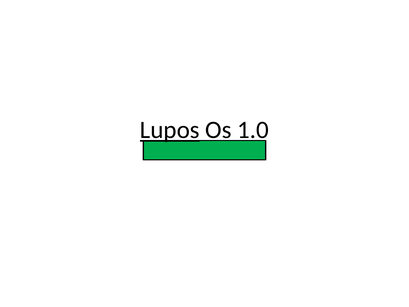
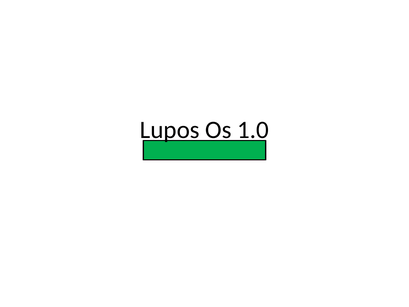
Lupos underline: present -> none
